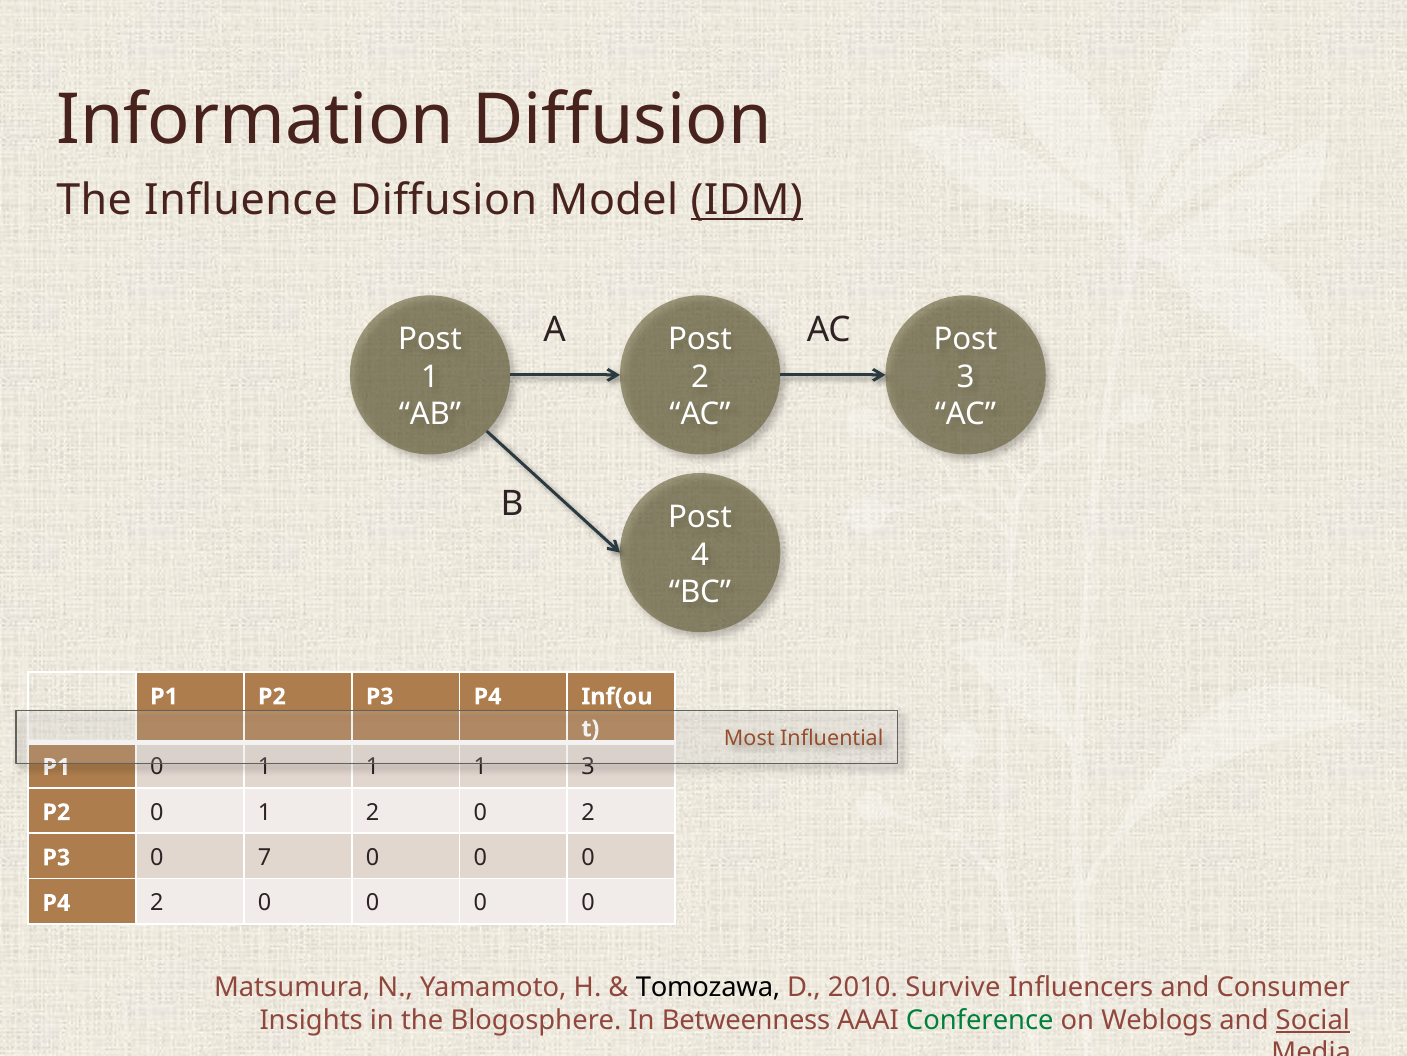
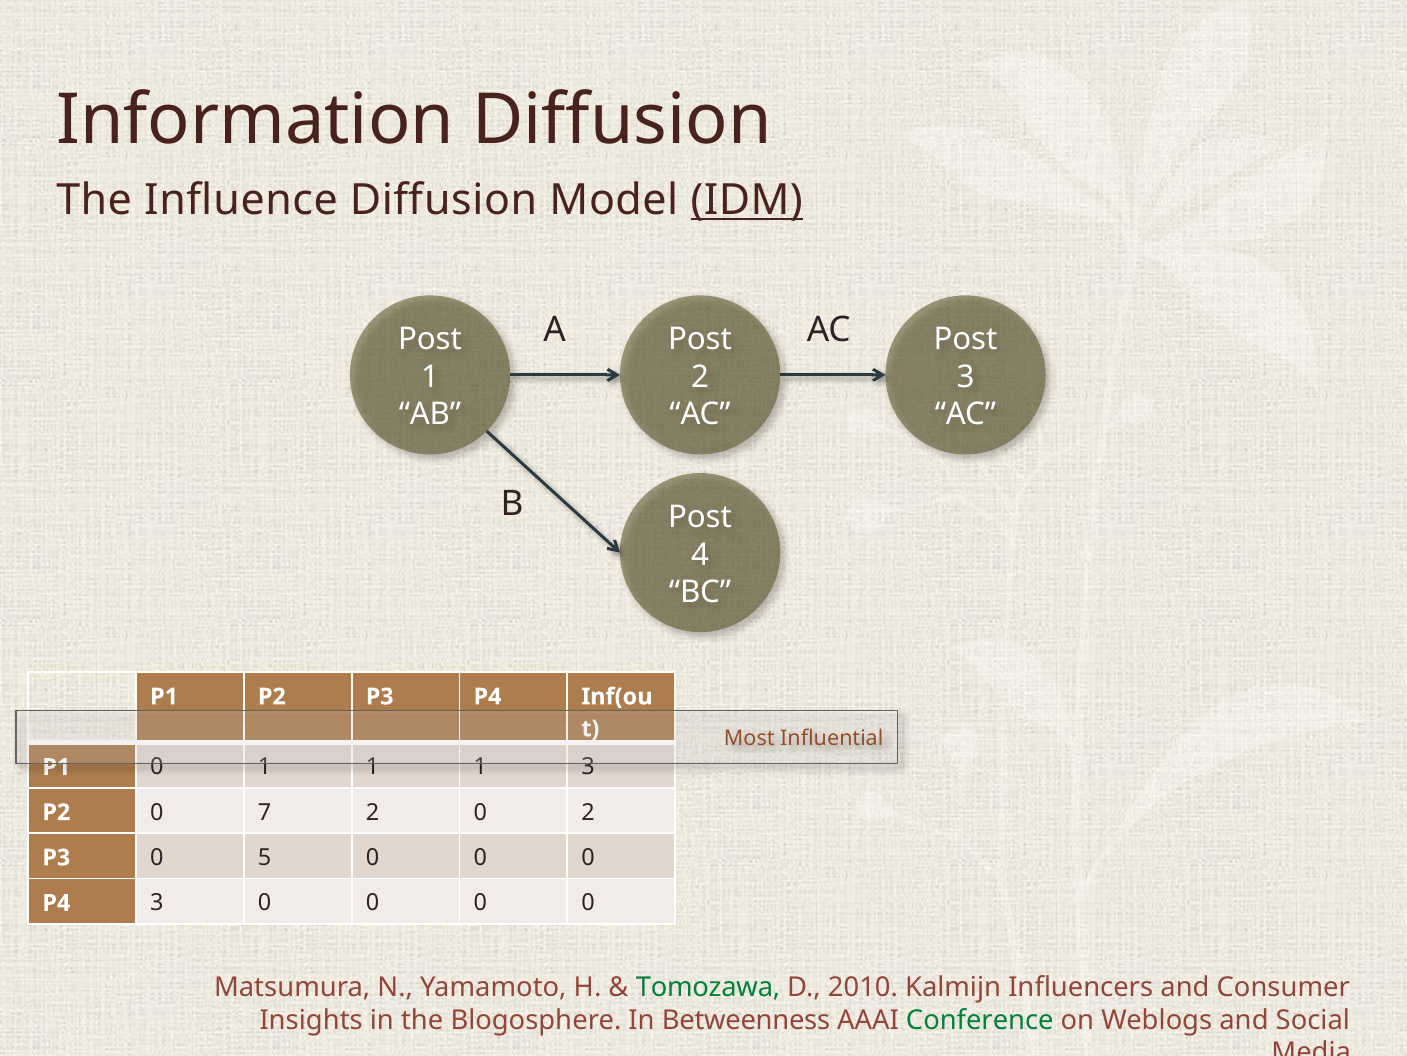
P2 0 1: 1 -> 7
7: 7 -> 5
P4 2: 2 -> 3
Tomozawa colour: black -> green
Survive: Survive -> Kalmijn
Social underline: present -> none
